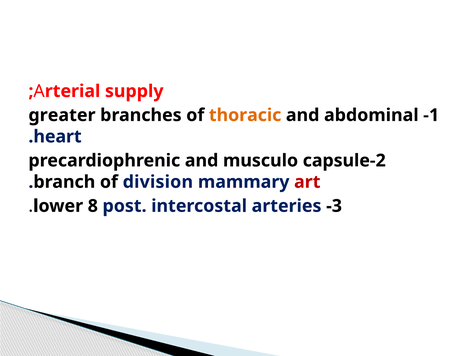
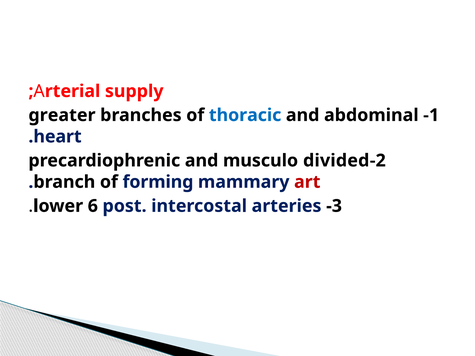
thoracic colour: orange -> blue
capsule: capsule -> divided
division: division -> forming
8: 8 -> 6
